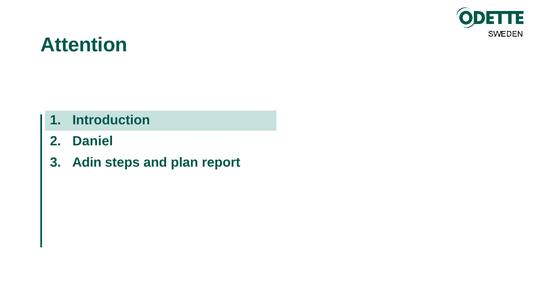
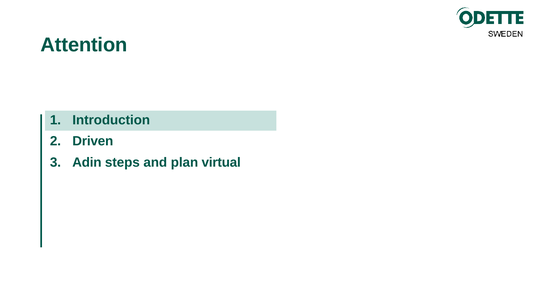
Daniel: Daniel -> Driven
report: report -> virtual
